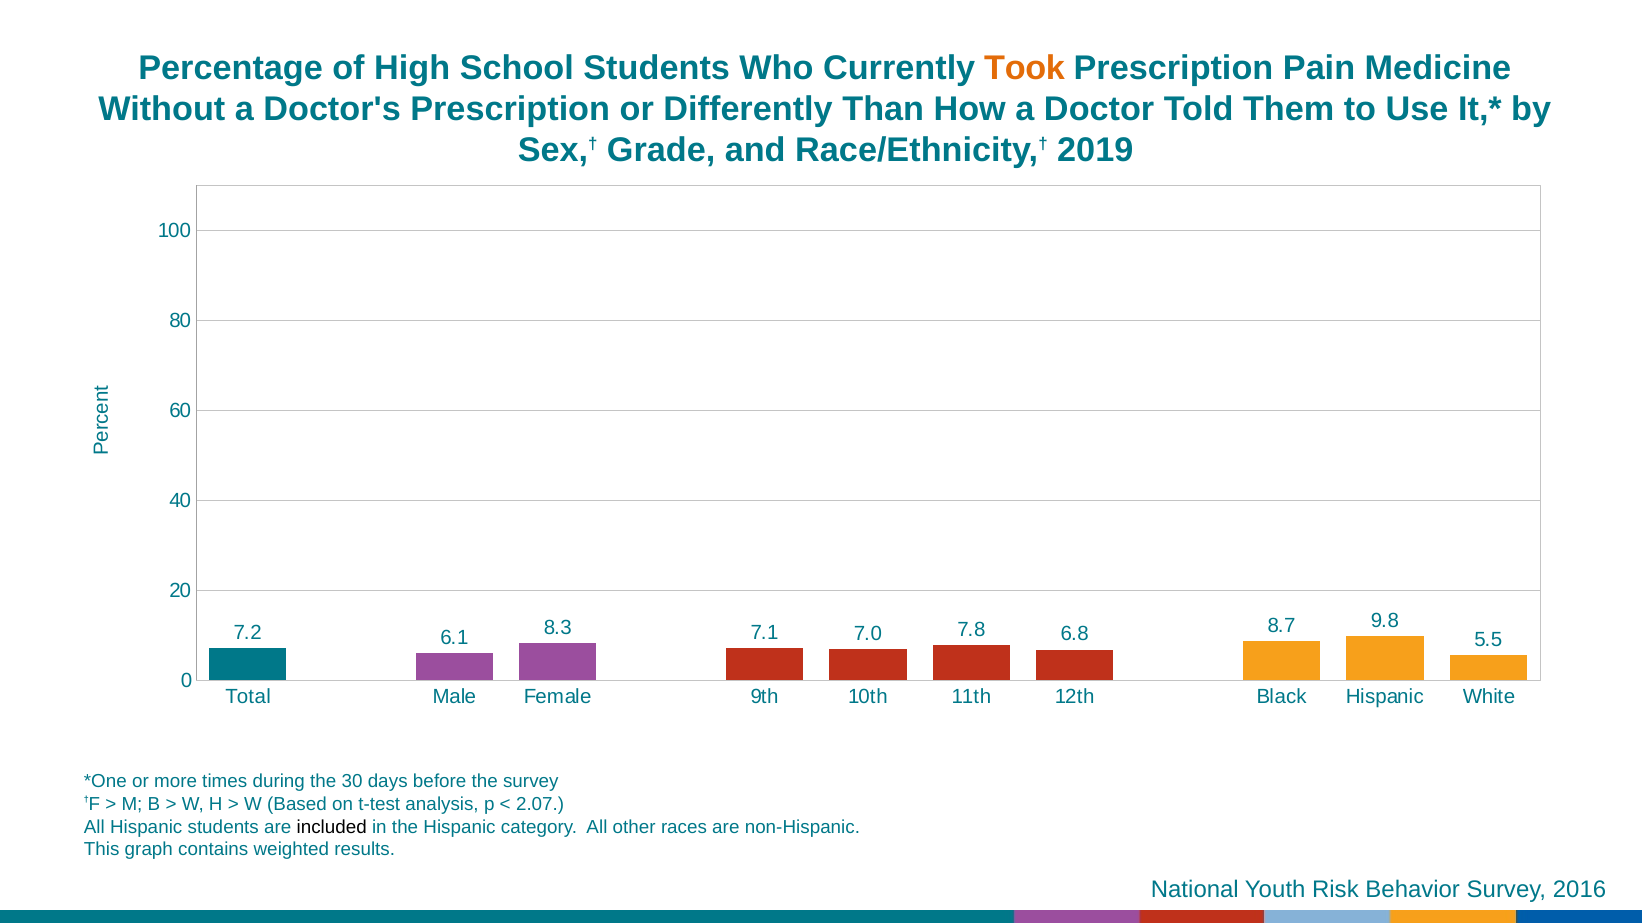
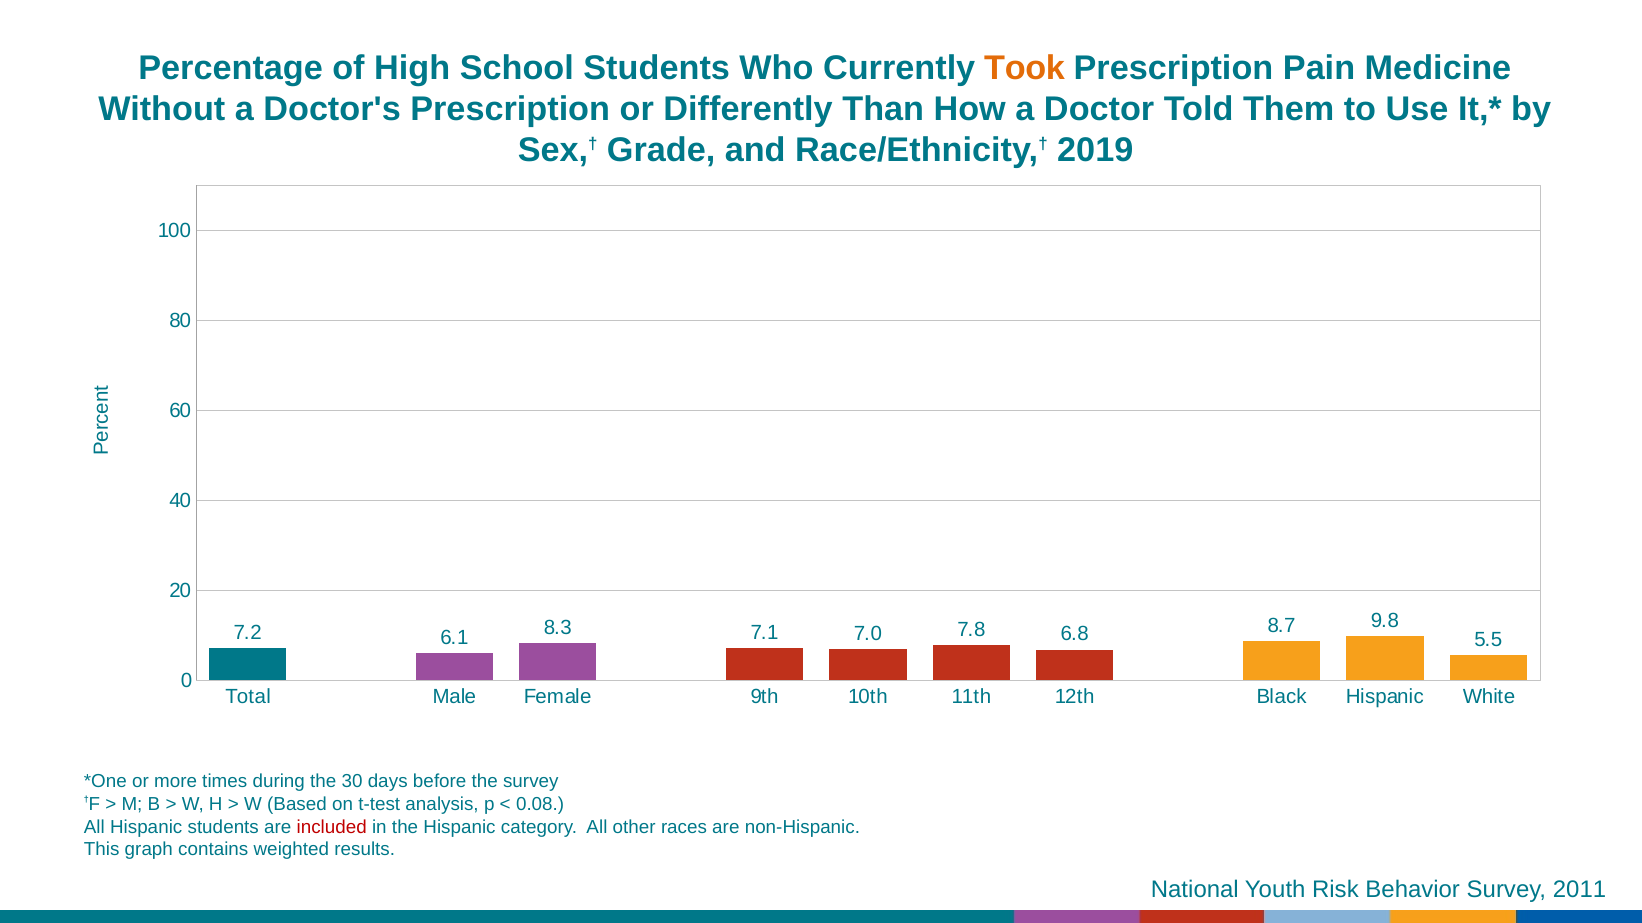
2.07: 2.07 -> 0.08
included colour: black -> red
2016: 2016 -> 2011
